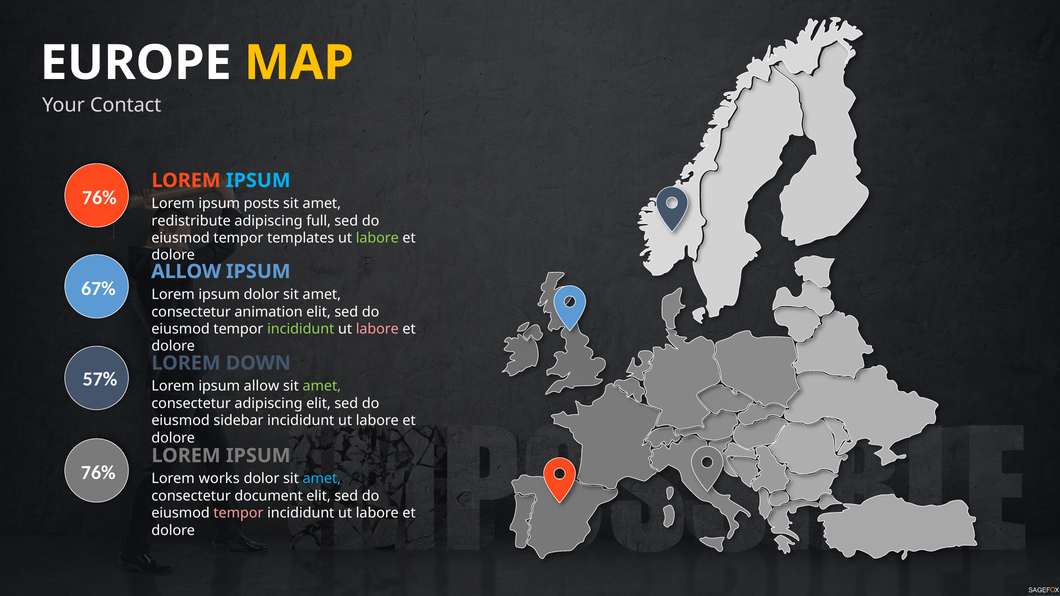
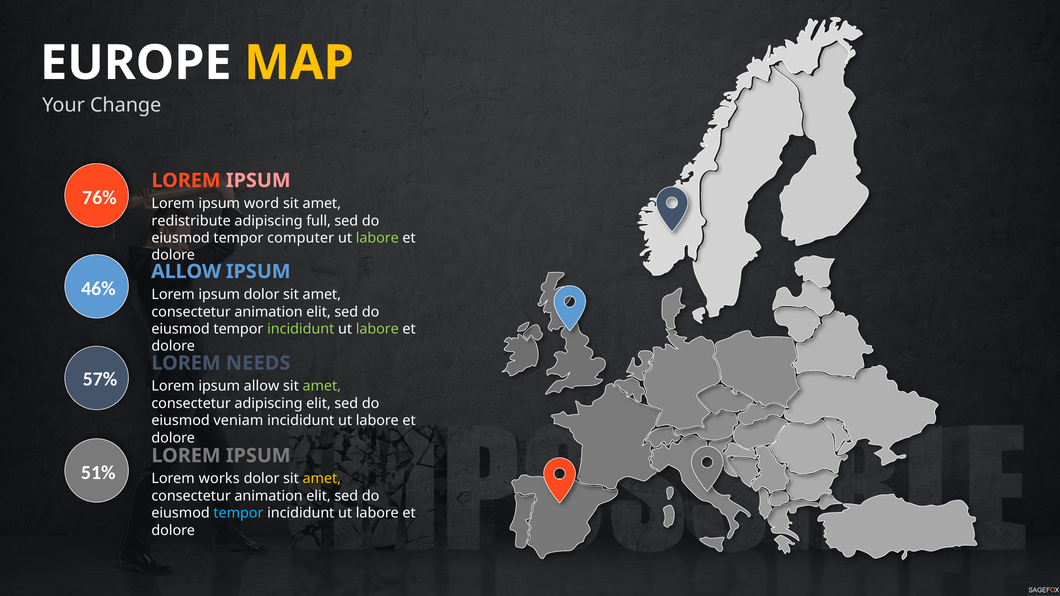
Contact: Contact -> Change
IPSUM at (258, 181) colour: light blue -> pink
posts: posts -> word
templates: templates -> computer
67%: 67% -> 46%
labore at (377, 329) colour: pink -> light green
DOWN: DOWN -> NEEDS
sidebar: sidebar -> veniam
76% at (98, 473): 76% -> 51%
amet at (322, 479) colour: light blue -> yellow
document at (269, 496): document -> animation
tempor at (238, 513) colour: pink -> light blue
